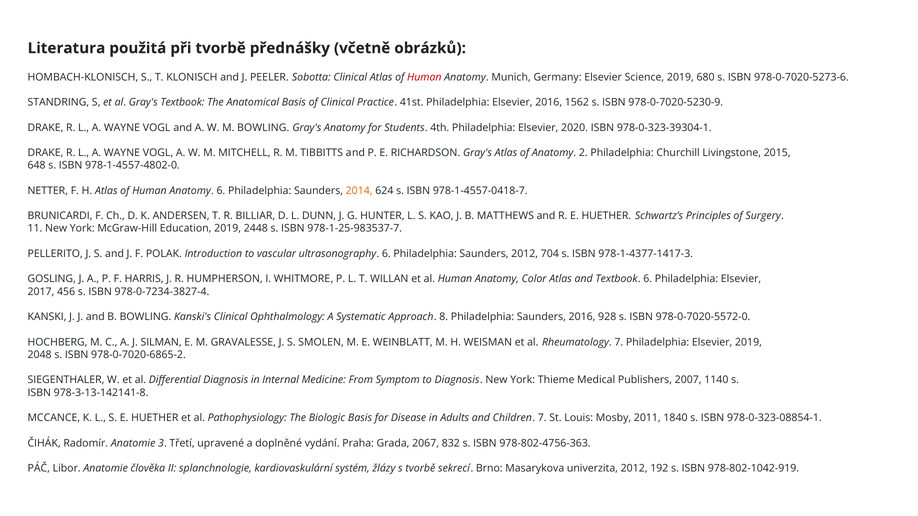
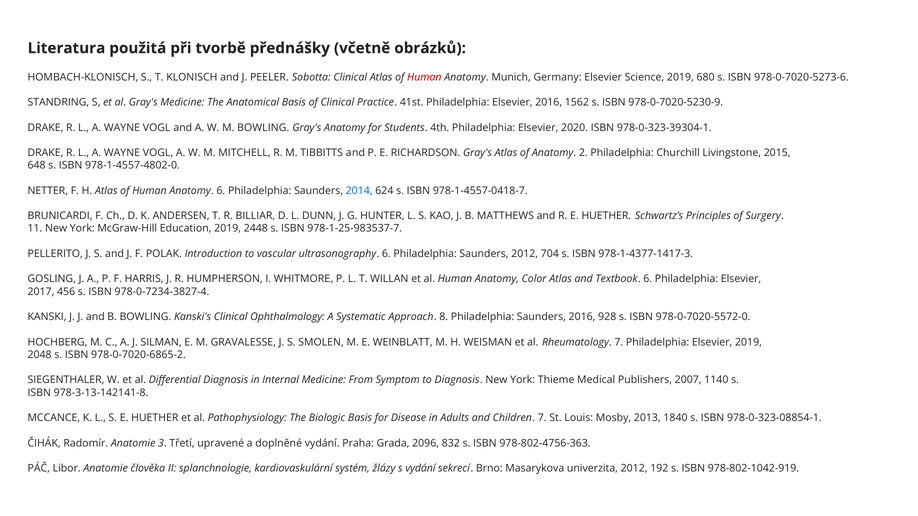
Gray's Textbook: Textbook -> Medicine
2014 colour: orange -> blue
2011: 2011 -> 2013
2067: 2067 -> 2096
s tvorbě: tvorbě -> vydání
